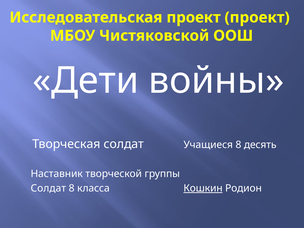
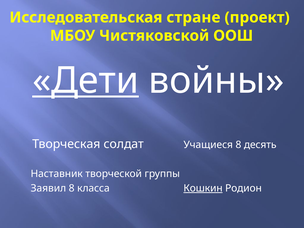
Исследовательская проект: проект -> стране
Дети underline: none -> present
Солдат at (48, 188): Солдат -> Заявил
